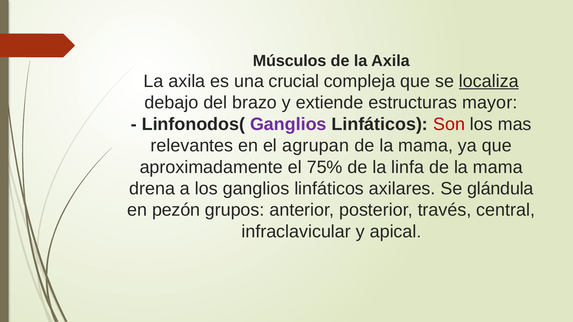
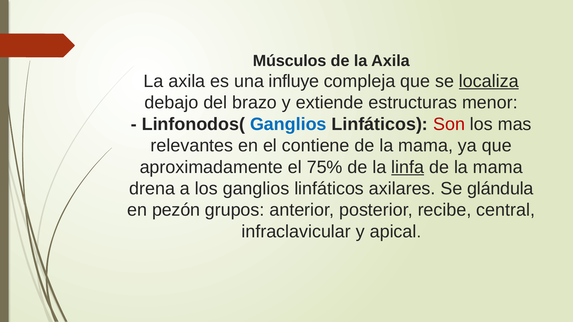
crucial: crucial -> influye
mayor: mayor -> menor
Ganglios at (288, 124) colour: purple -> blue
agrupan: agrupan -> contiene
linfa underline: none -> present
través: través -> recibe
